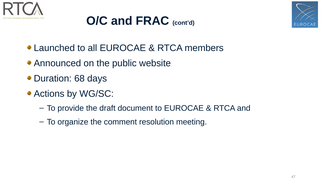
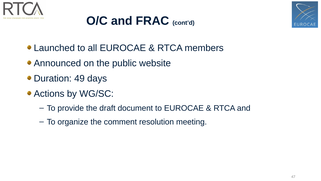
68: 68 -> 49
